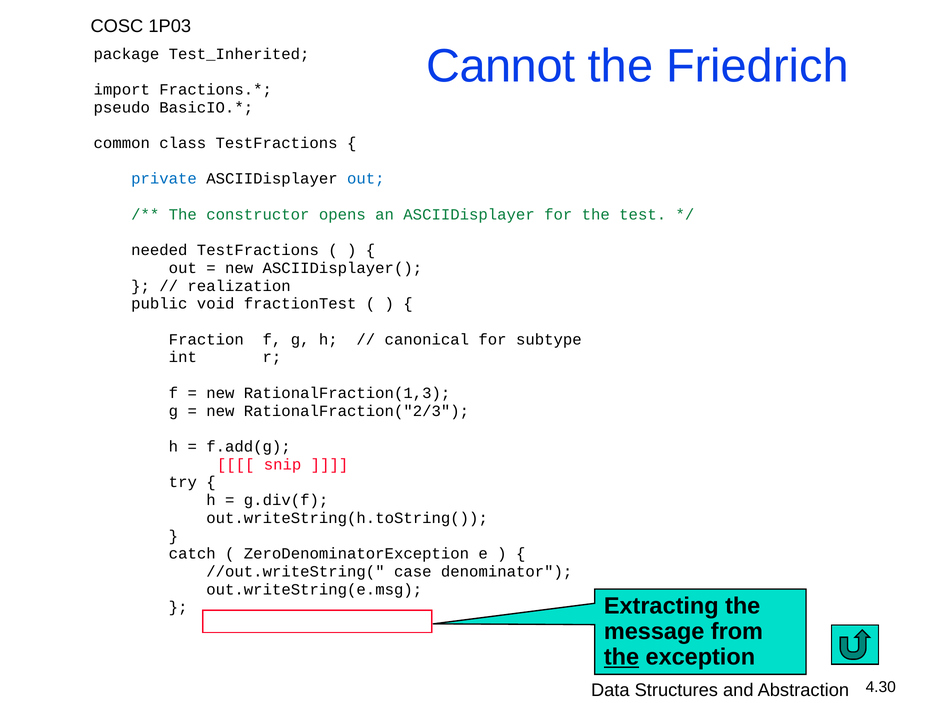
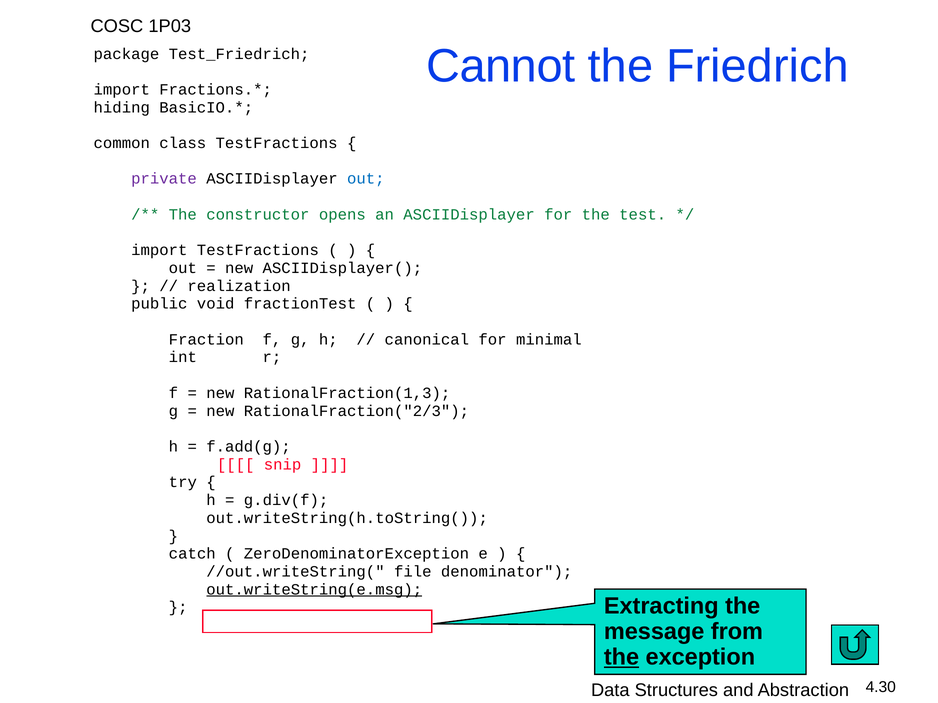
Test_Inherited: Test_Inherited -> Test_Friedrich
pseudo: pseudo -> hiding
private colour: blue -> purple
needed at (159, 250): needed -> import
subtype: subtype -> minimal
case: case -> file
out.writeString(e.msg underline: none -> present
